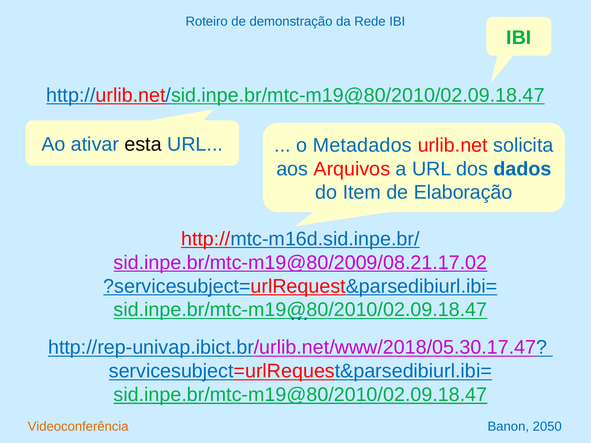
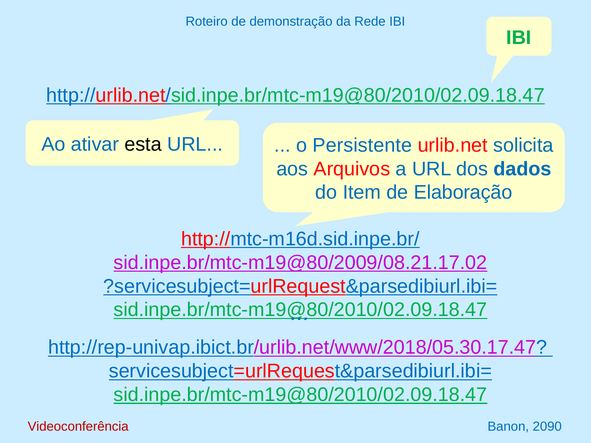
Metadados: Metadados -> Persistente
Videoconferência colour: orange -> red
2050: 2050 -> 2090
